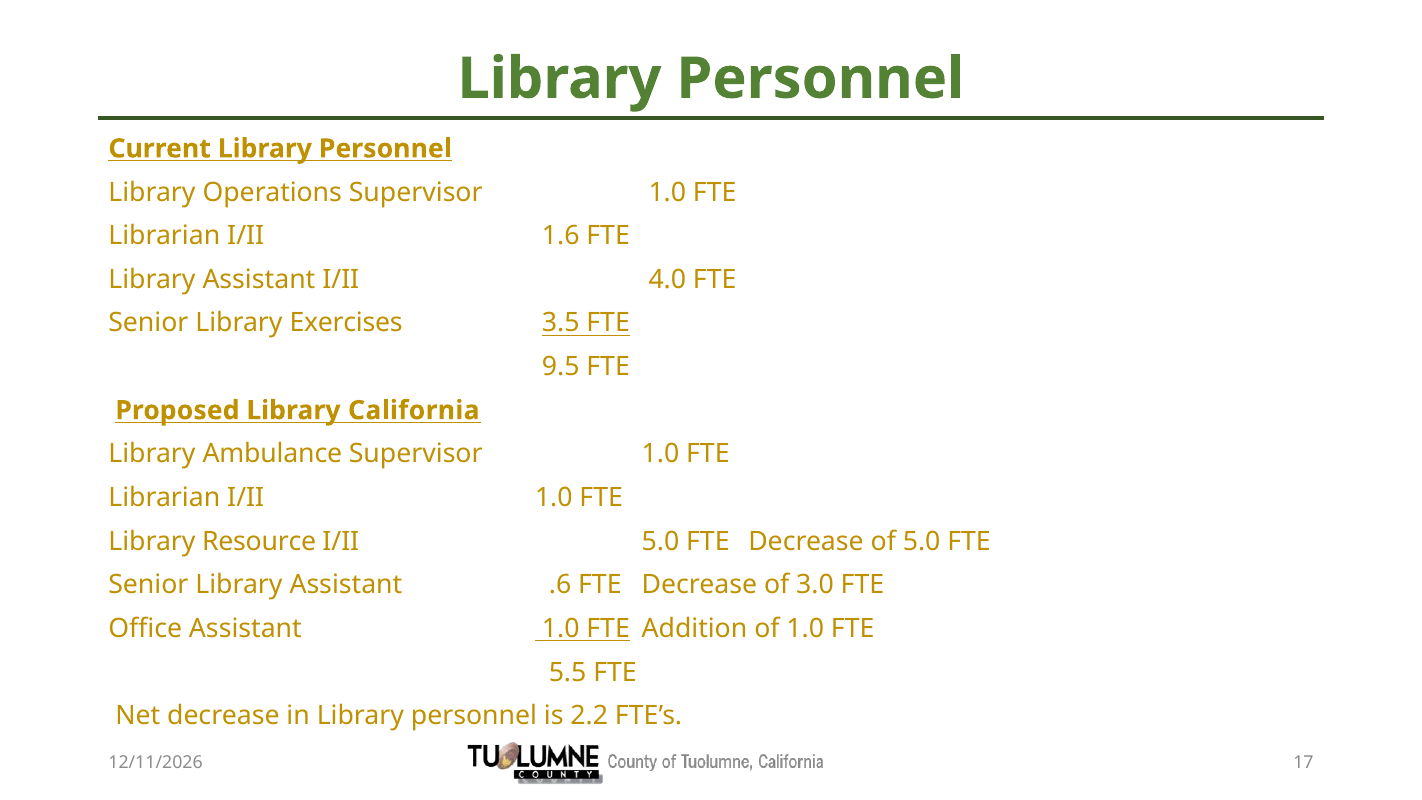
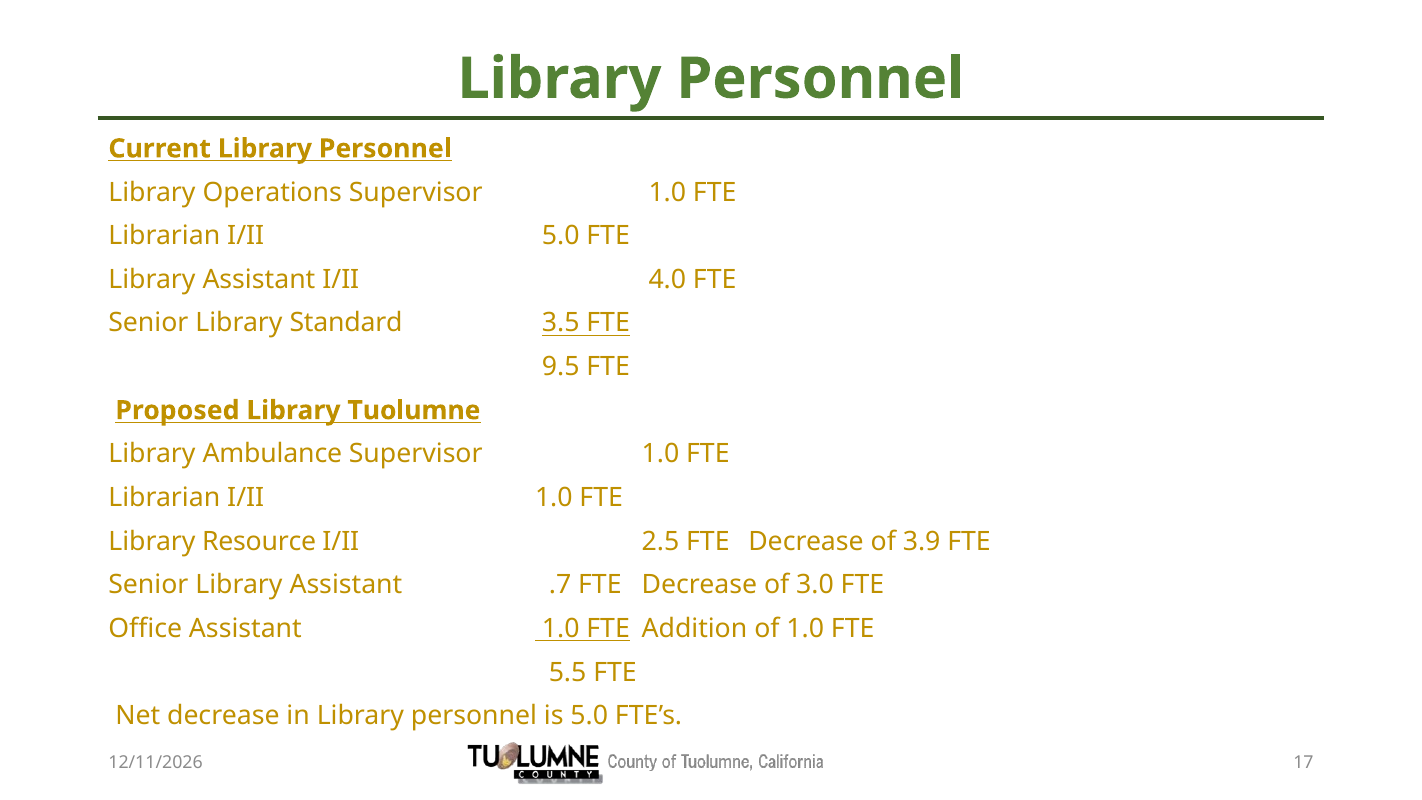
I/II 1.6: 1.6 -> 5.0
Exercises: Exercises -> Standard
California: California -> Tuolumne
I/II 5.0: 5.0 -> 2.5
of 5.0: 5.0 -> 3.9
.6: .6 -> .7
is 2.2: 2.2 -> 5.0
